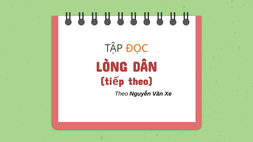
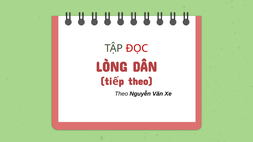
ĐỌC colour: orange -> red
